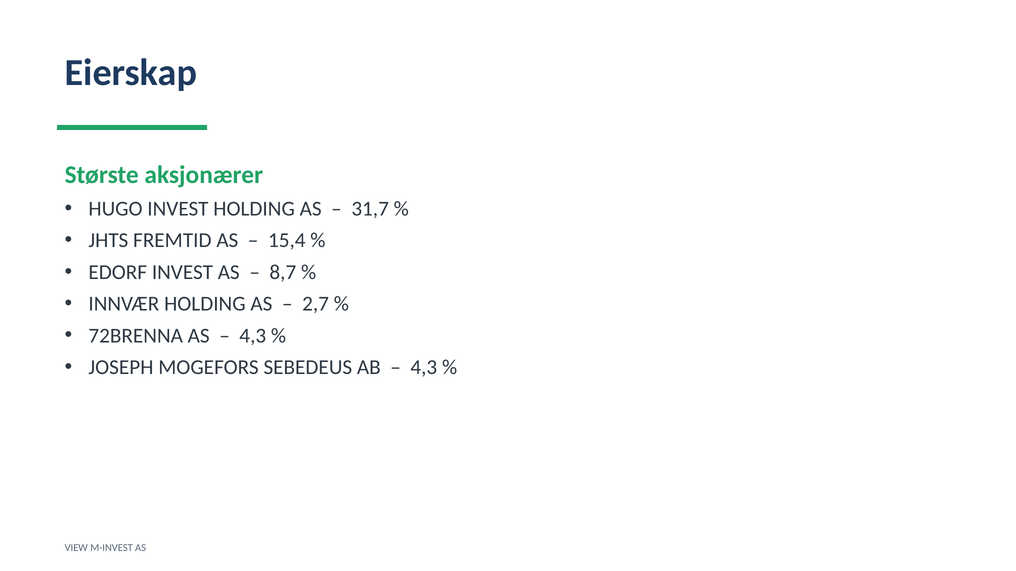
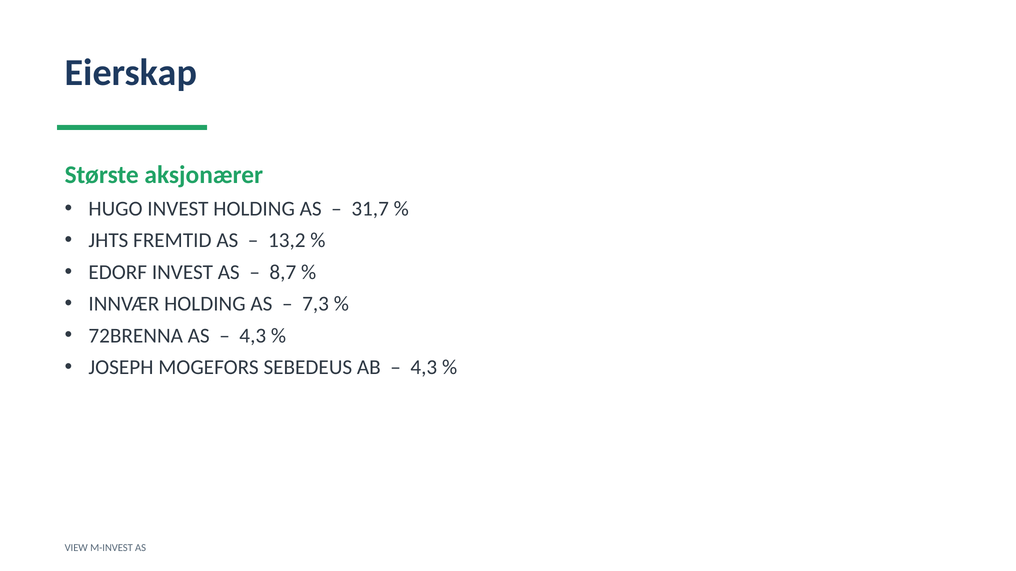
15,4: 15,4 -> 13,2
2,7: 2,7 -> 7,3
